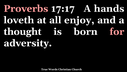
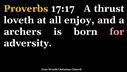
Proverbs colour: pink -> yellow
hands: hands -> thrust
thought: thought -> archers
